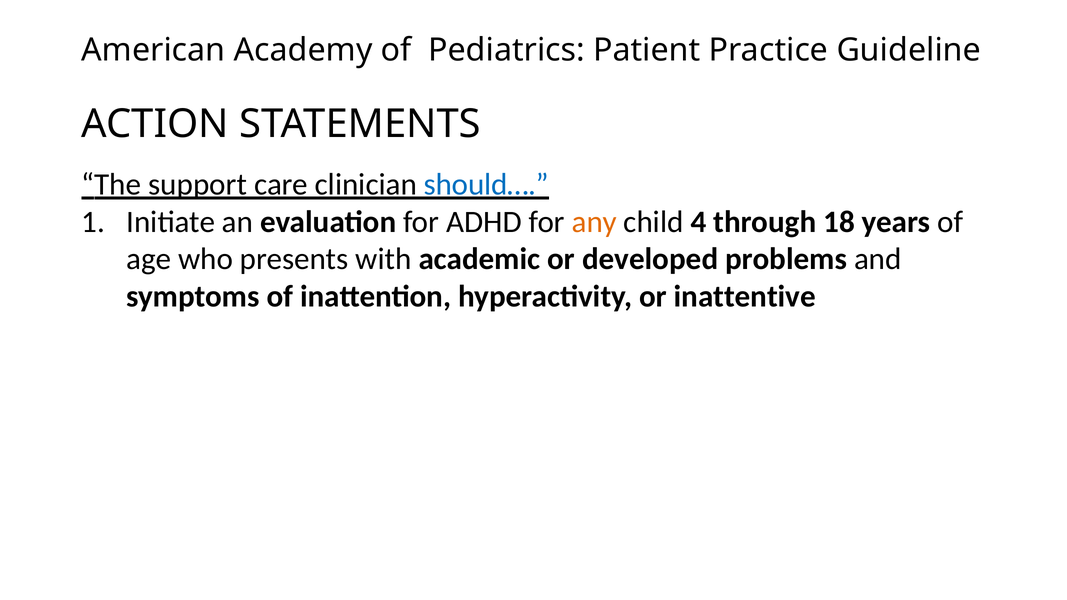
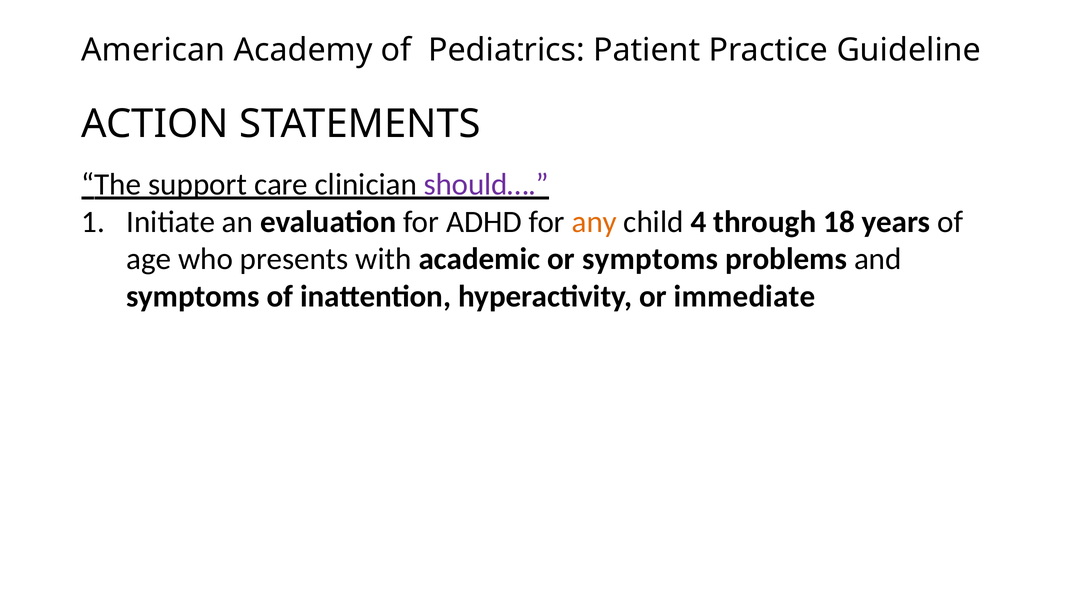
should… colour: blue -> purple
or developed: developed -> symptoms
inattentive: inattentive -> immediate
